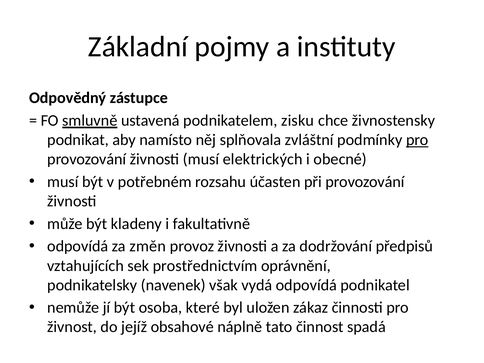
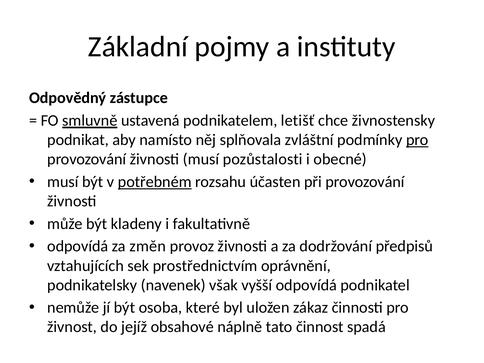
zisku: zisku -> letišť
elektrických: elektrických -> pozůstalosti
potřebném underline: none -> present
vydá: vydá -> vyšší
